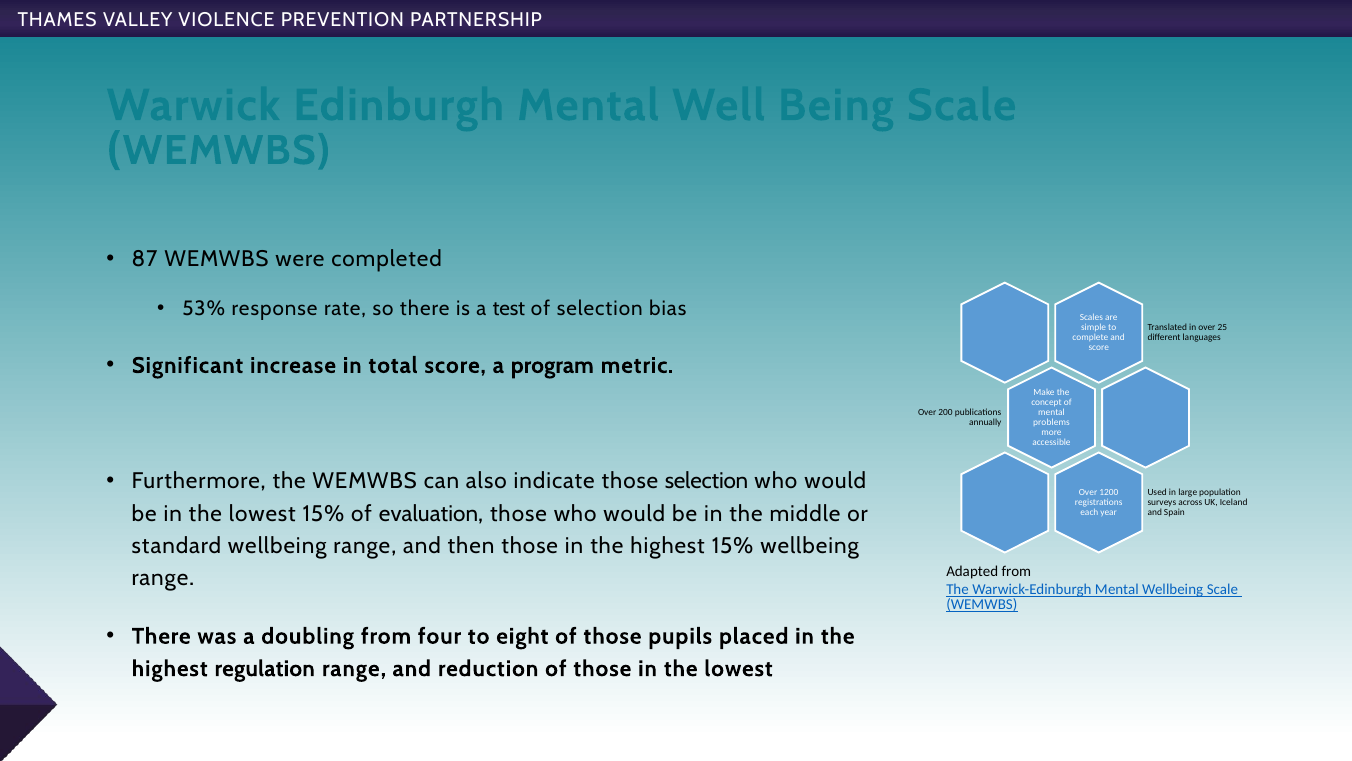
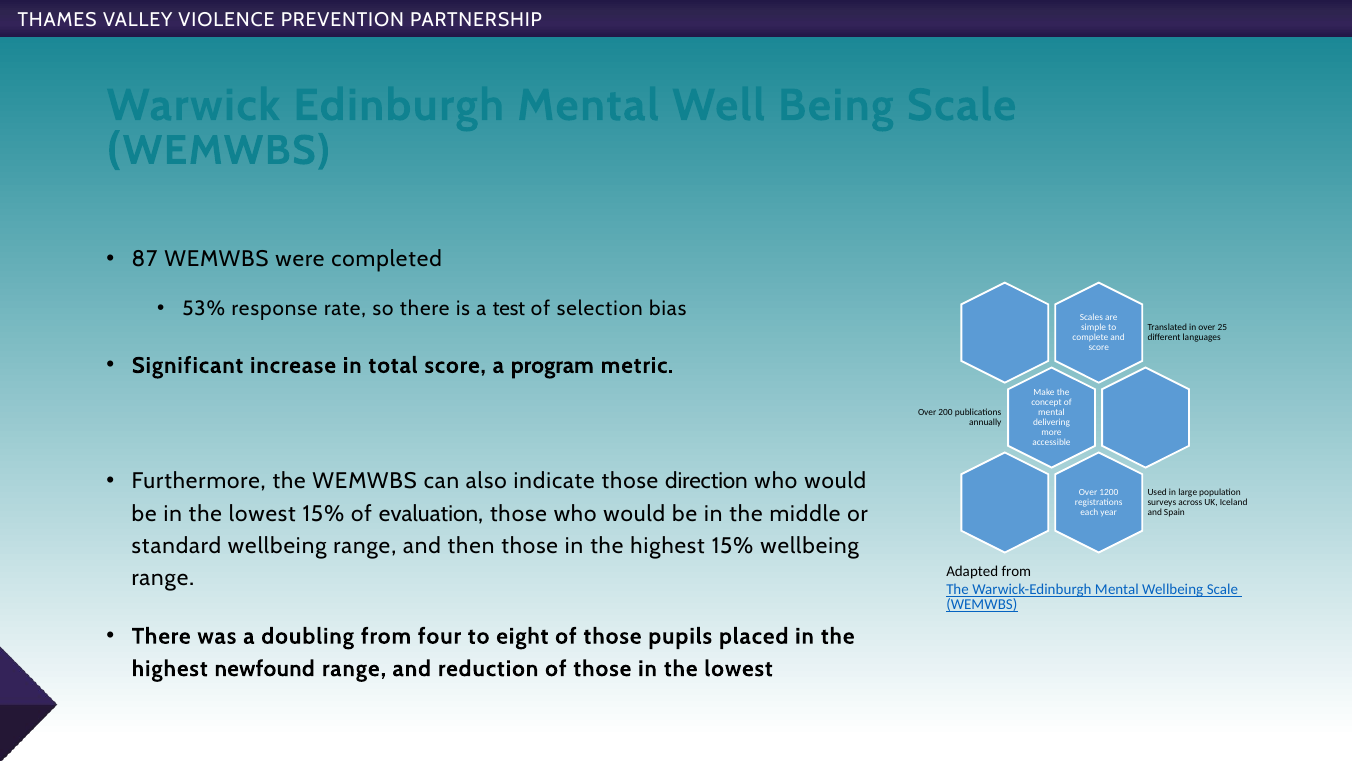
problems: problems -> delivering
those selection: selection -> direction
regulation: regulation -> newfound
